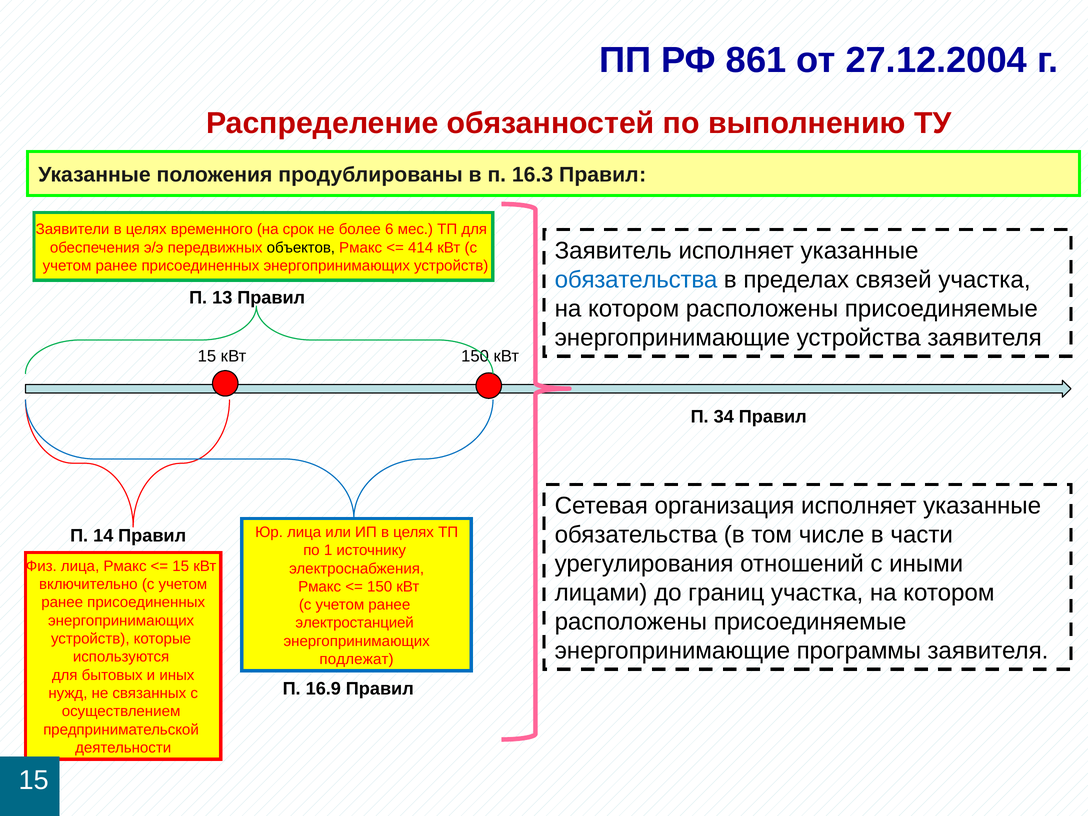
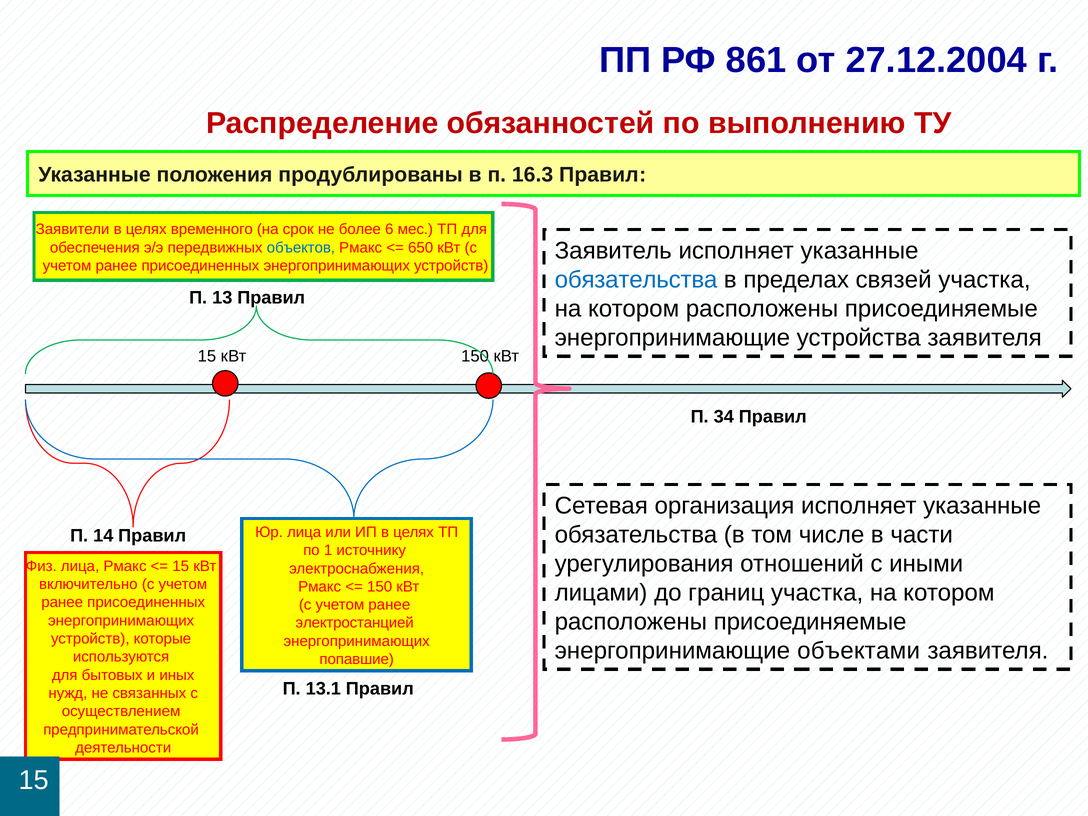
объектов colour: black -> blue
414: 414 -> 650
программы: программы -> объектами
подлежат: подлежат -> попавшие
16.9: 16.9 -> 13.1
